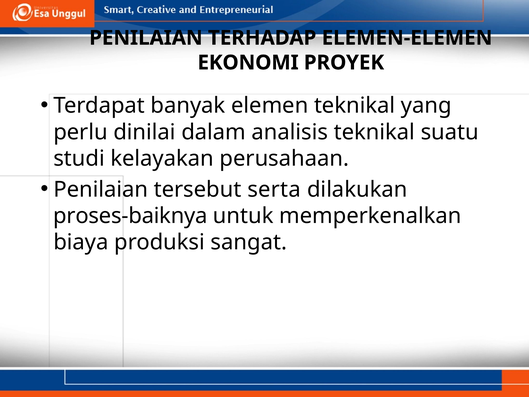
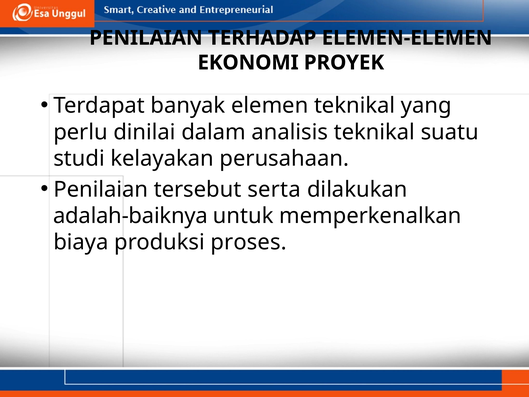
proses-baiknya: proses-baiknya -> adalah-baiknya
sangat: sangat -> proses
